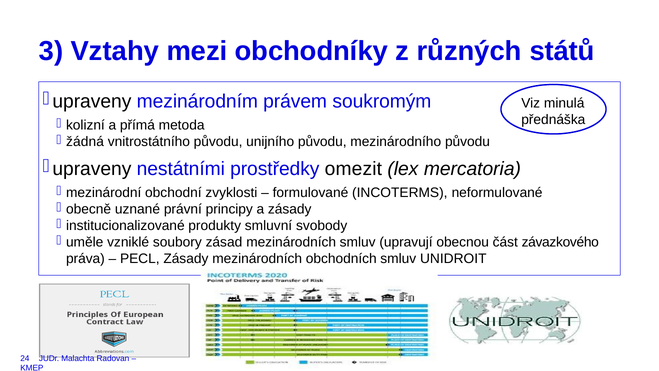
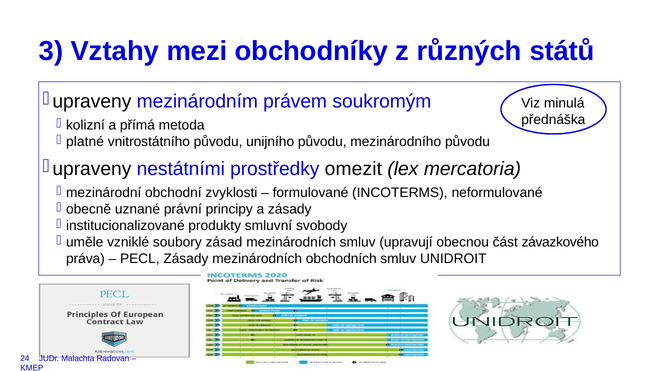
žádná: žádná -> platné
